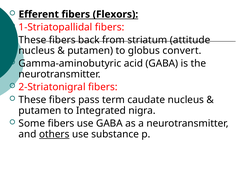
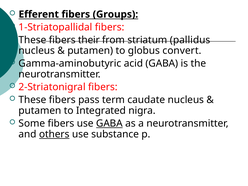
Flexors: Flexors -> Groups
back: back -> their
attitude: attitude -> pallidus
GABA at (109, 123) underline: none -> present
